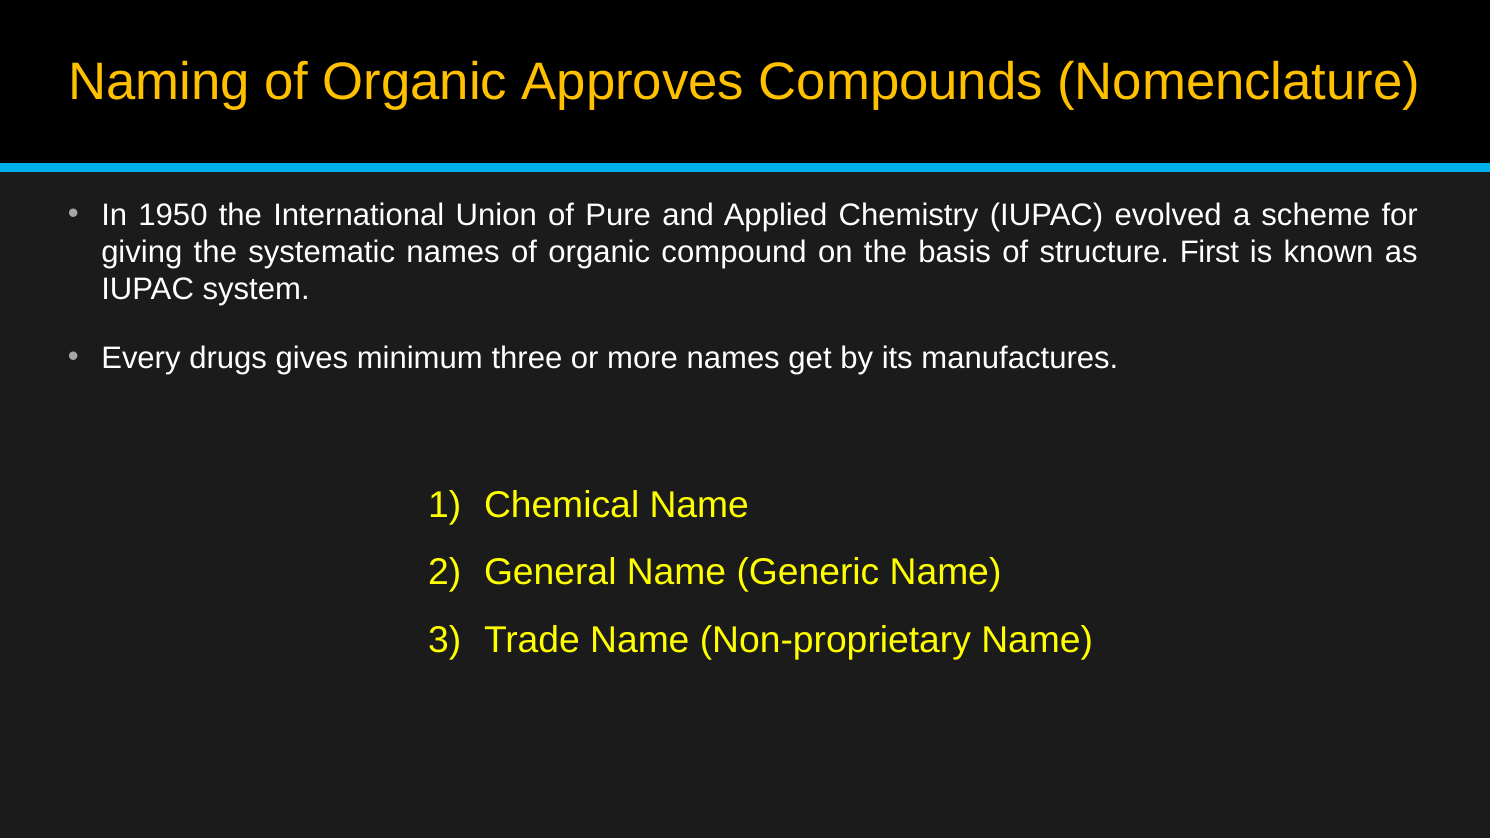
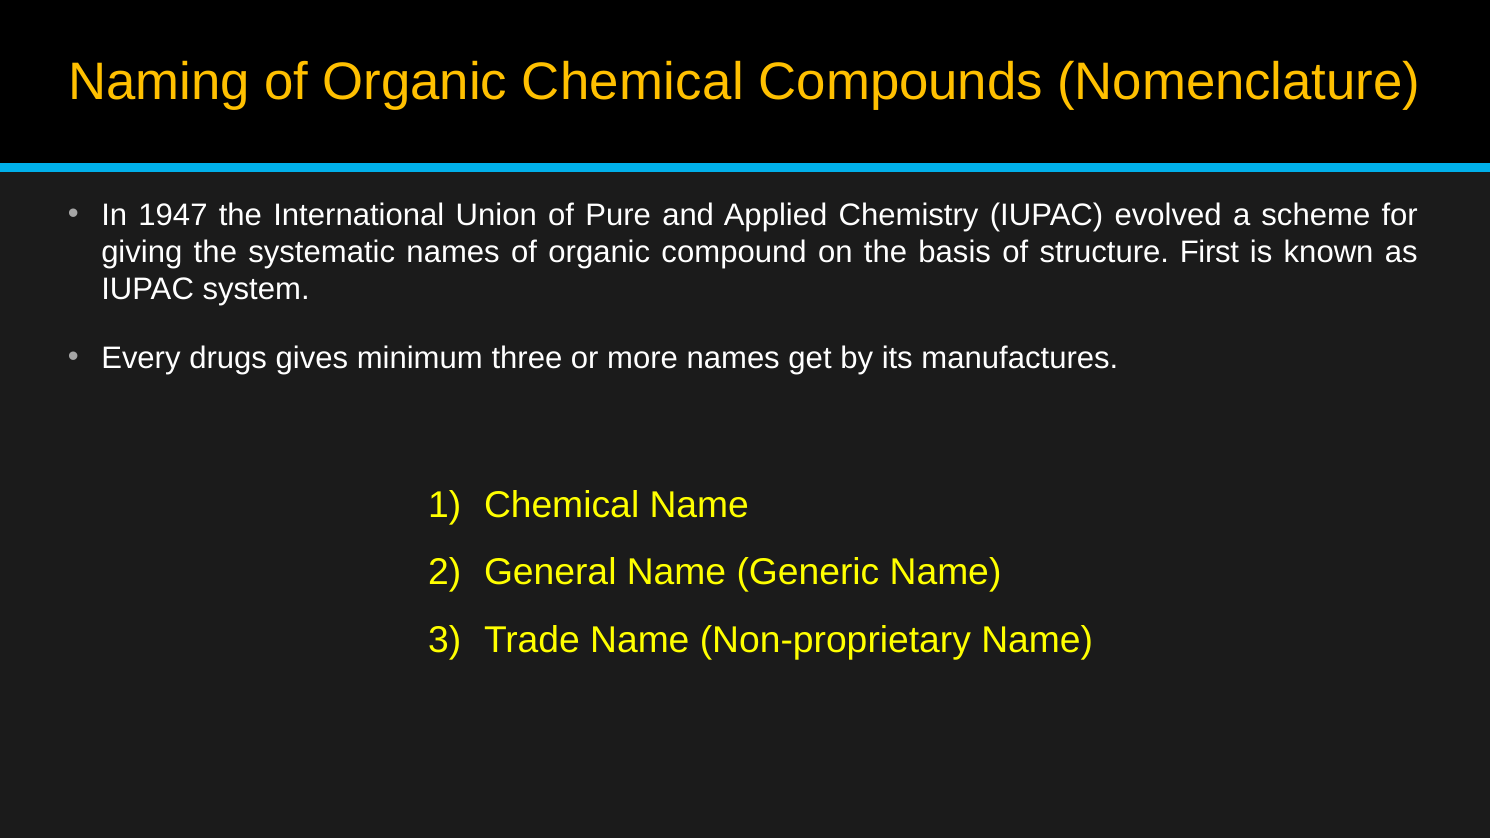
Organic Approves: Approves -> Chemical
1950: 1950 -> 1947
